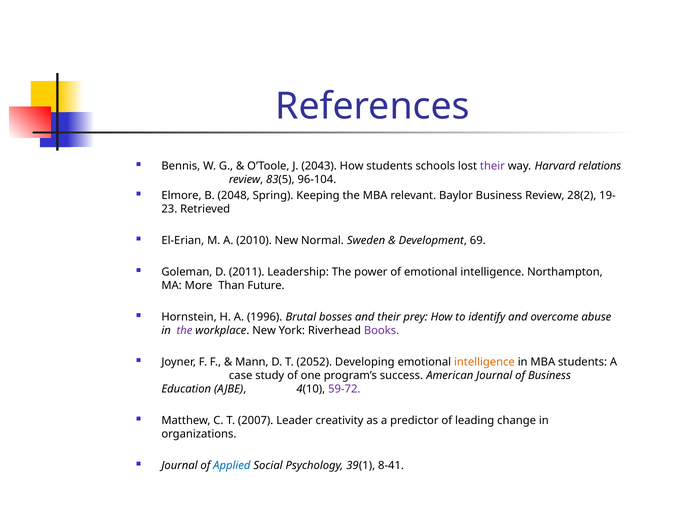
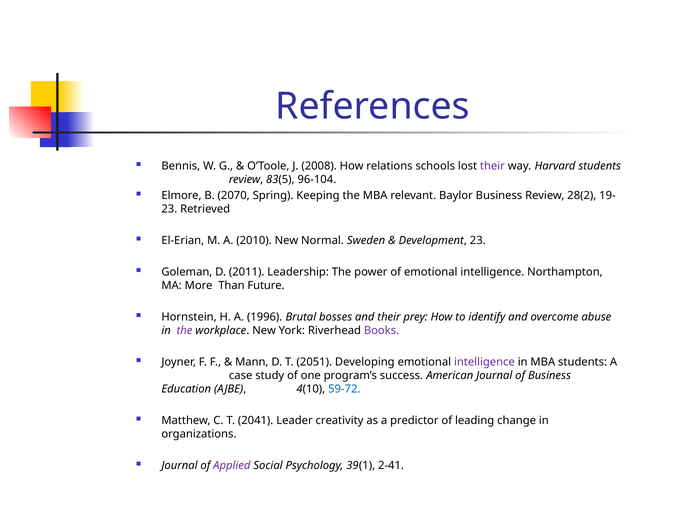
2043: 2043 -> 2008
How students: students -> relations
Harvard relations: relations -> students
2048: 2048 -> 2070
Development 69: 69 -> 23
2052: 2052 -> 2051
intelligence at (484, 362) colour: orange -> purple
59-72 colour: purple -> blue
2007: 2007 -> 2041
Applied colour: blue -> purple
8-41: 8-41 -> 2-41
